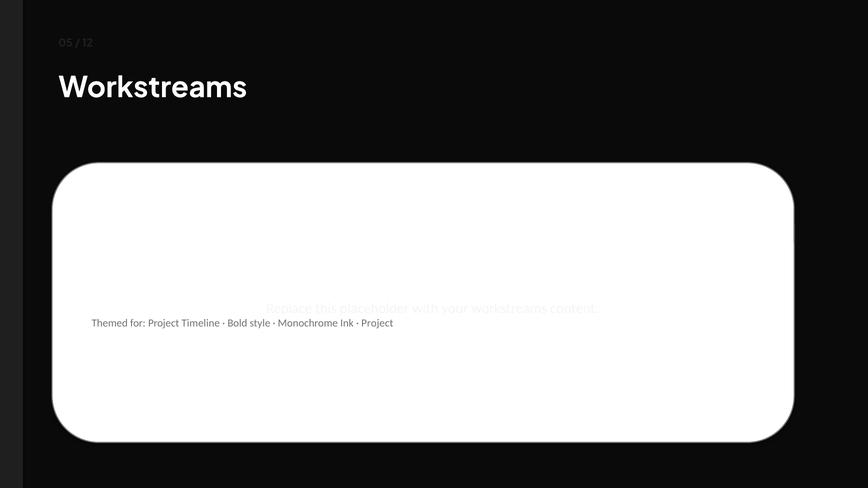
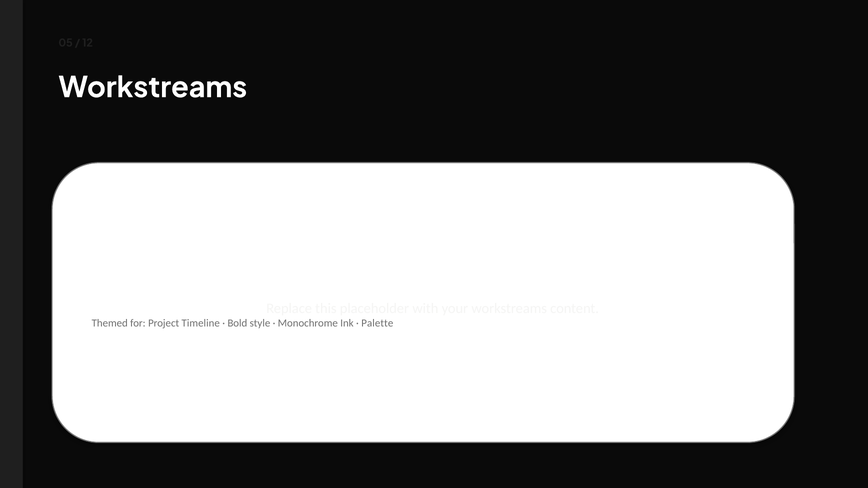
Project at (377, 324): Project -> Palette
